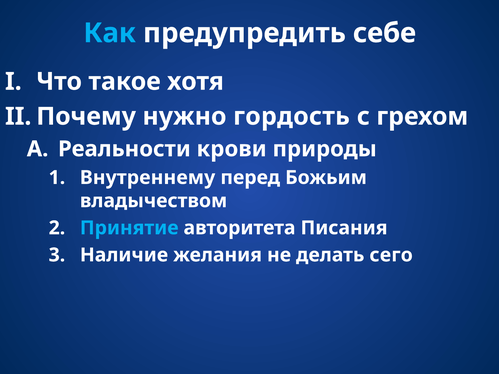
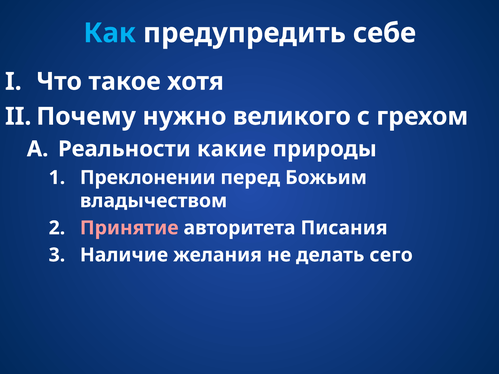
гордость: гордость -> великого
крови: крови -> какие
Внутреннему: Внутреннему -> Преклонении
Принятие colour: light blue -> pink
